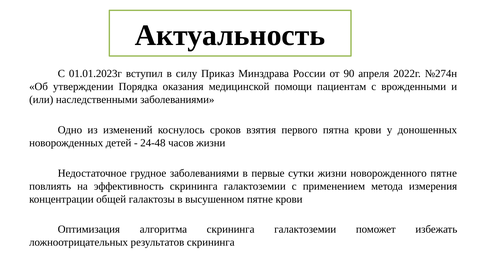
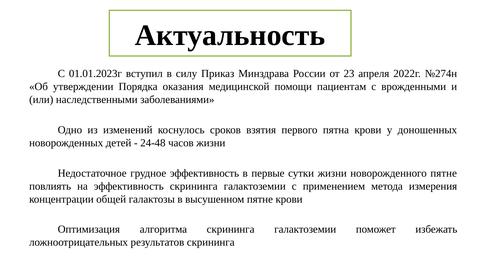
90: 90 -> 23
грудное заболеваниями: заболеваниями -> эффективность
